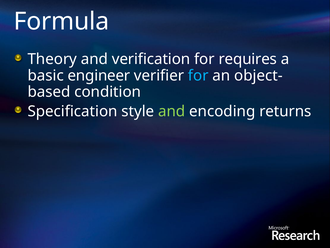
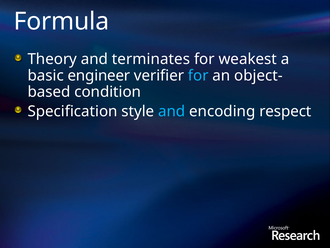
verification: verification -> terminates
requires: requires -> weakest
and at (172, 111) colour: light green -> light blue
returns: returns -> respect
